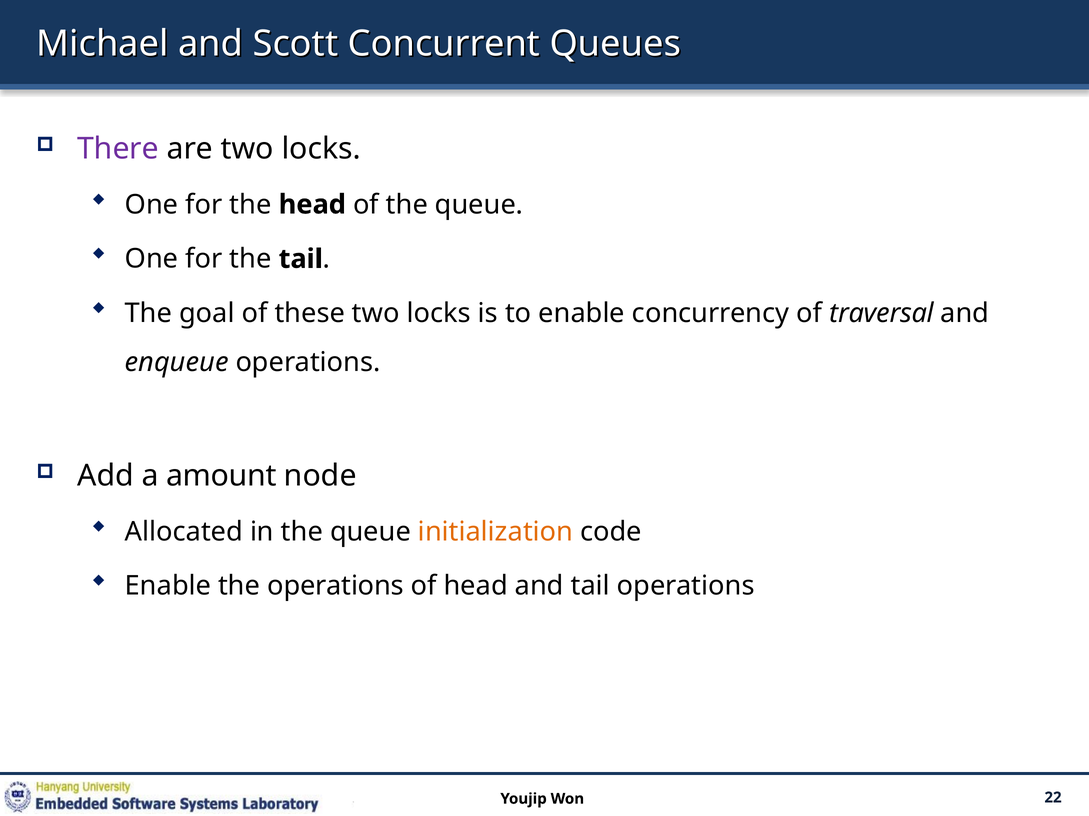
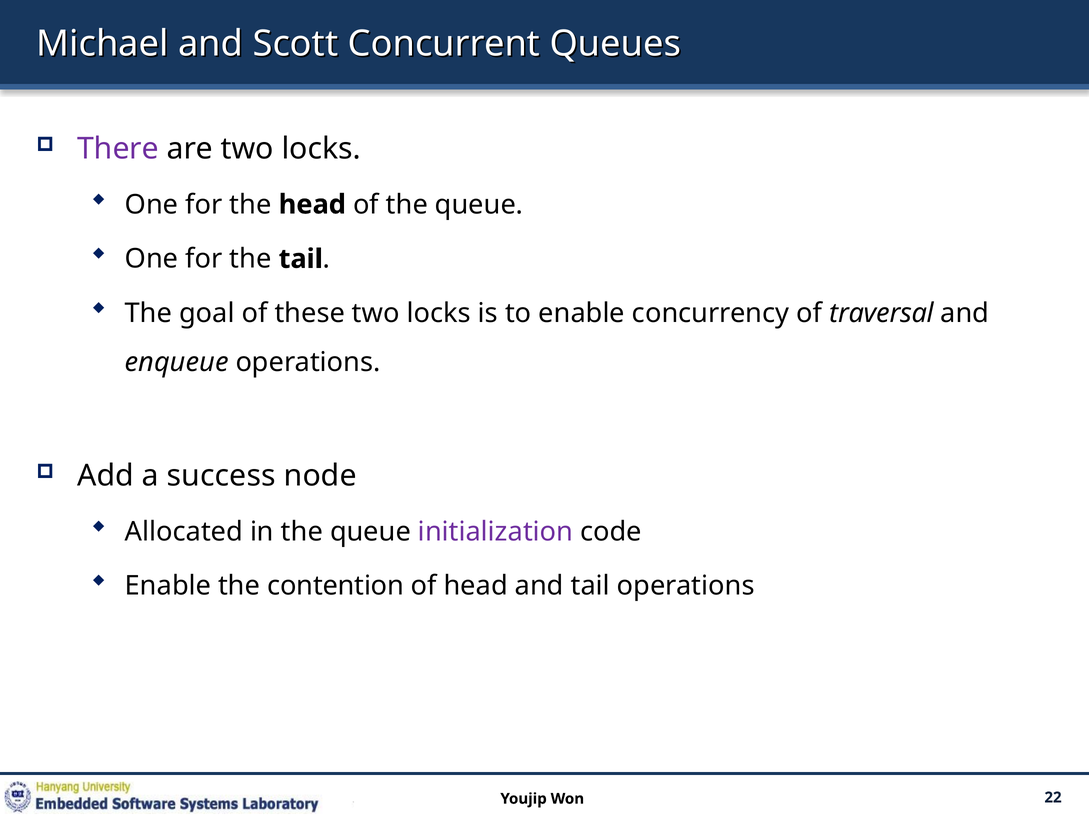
amount: amount -> success
initialization colour: orange -> purple
the operations: operations -> contention
